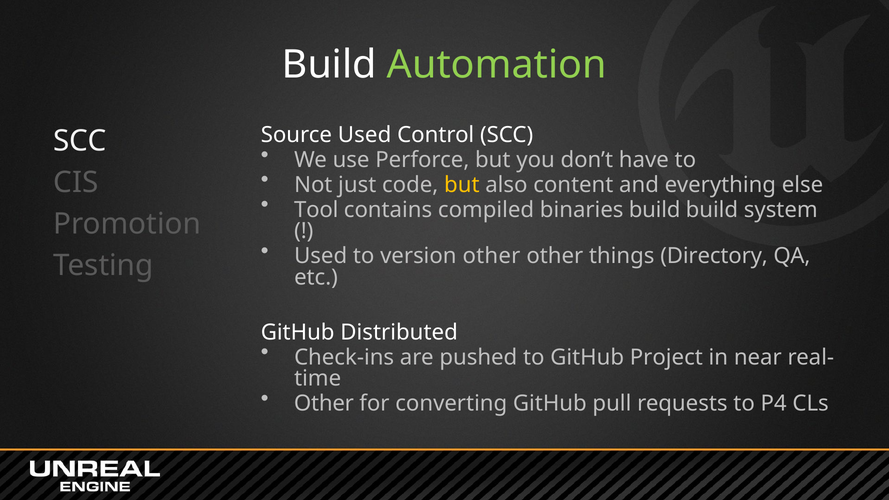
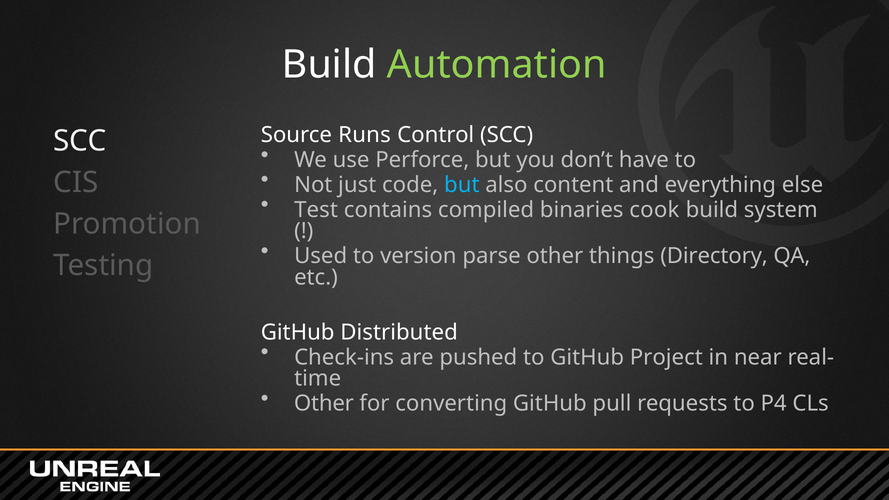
Source Used: Used -> Runs
but at (462, 185) colour: yellow -> light blue
Tool: Tool -> Test
binaries build: build -> cook
version other: other -> parse
